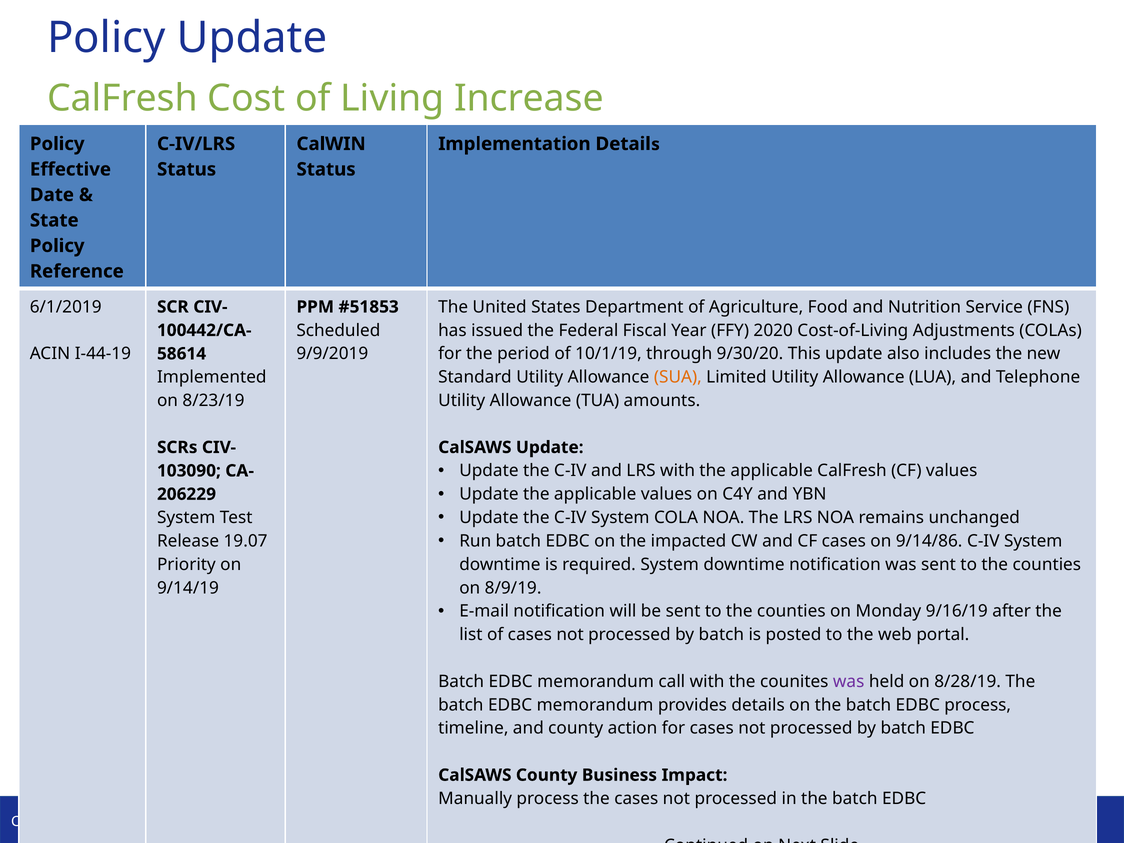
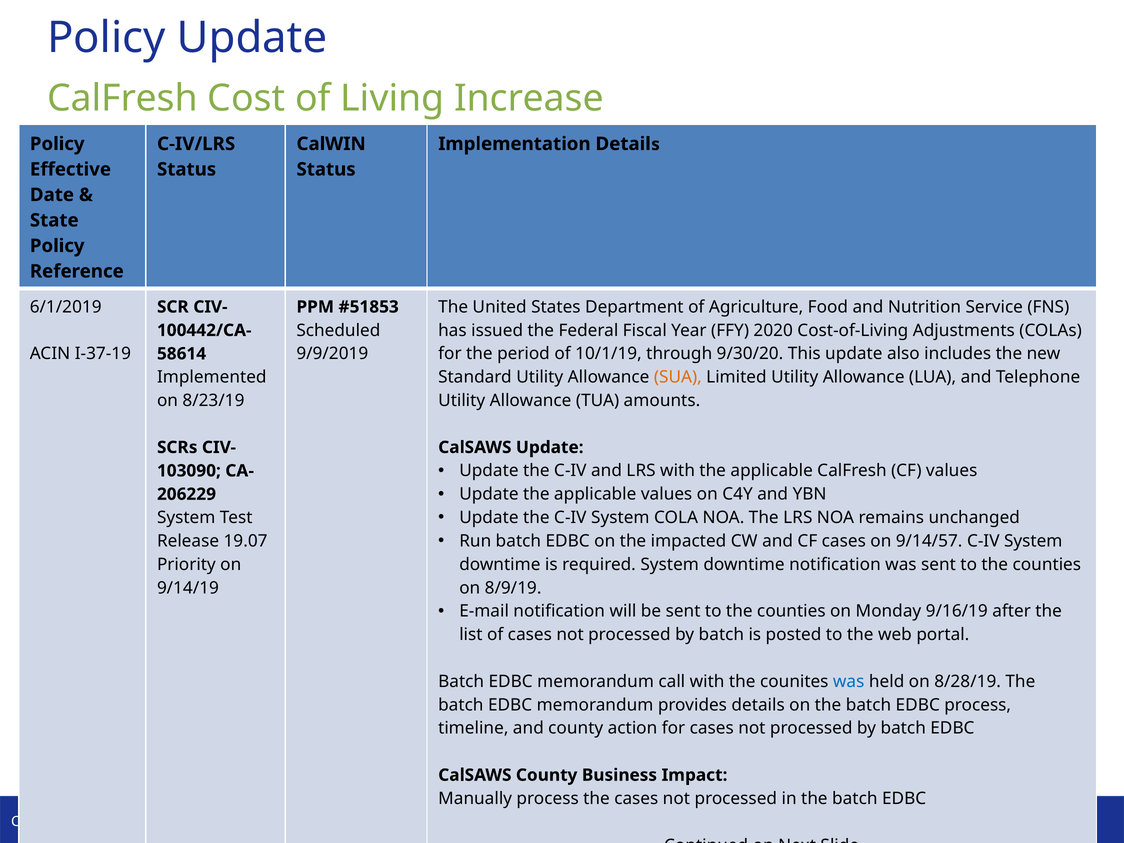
I-44-19: I-44-19 -> I-37-19
9/14/86: 9/14/86 -> 9/14/57
was at (849, 681) colour: purple -> blue
